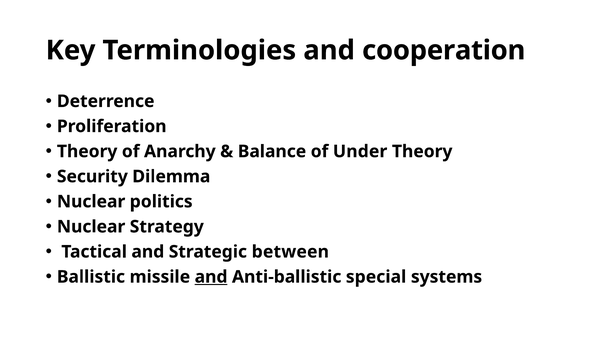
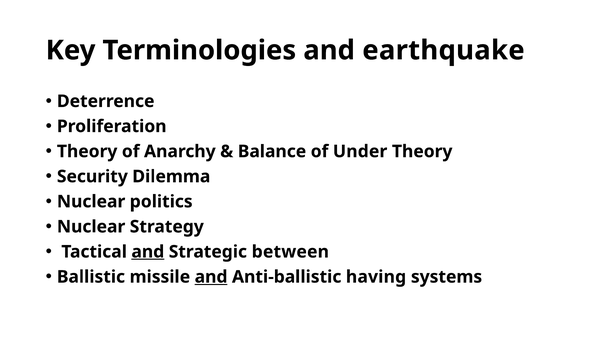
cooperation: cooperation -> earthquake
and at (148, 252) underline: none -> present
special: special -> having
